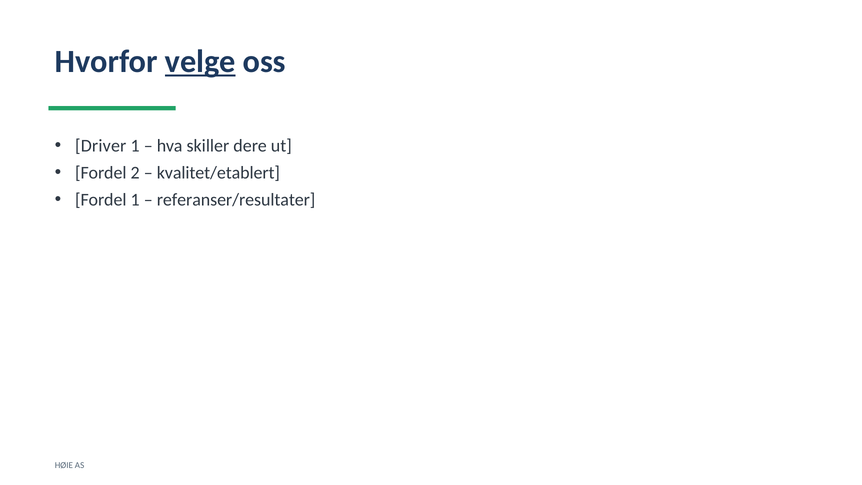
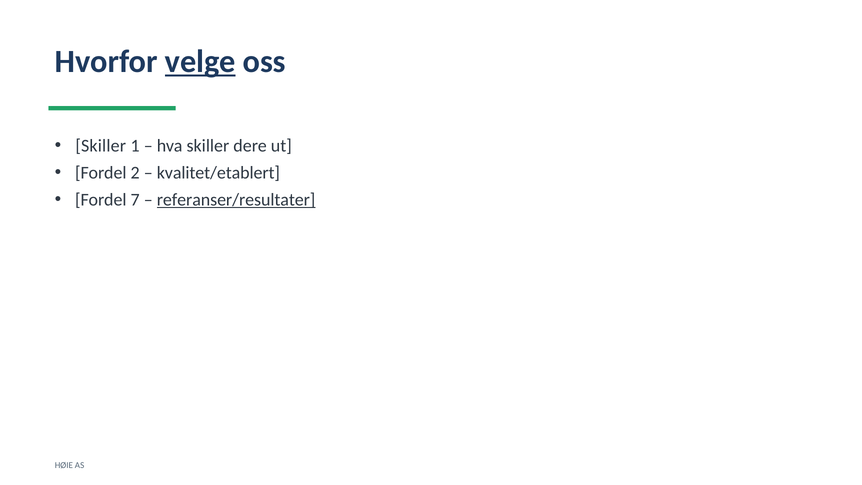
Driver at (101, 146): Driver -> Skiller
Fordel 1: 1 -> 7
referanser/resultater underline: none -> present
